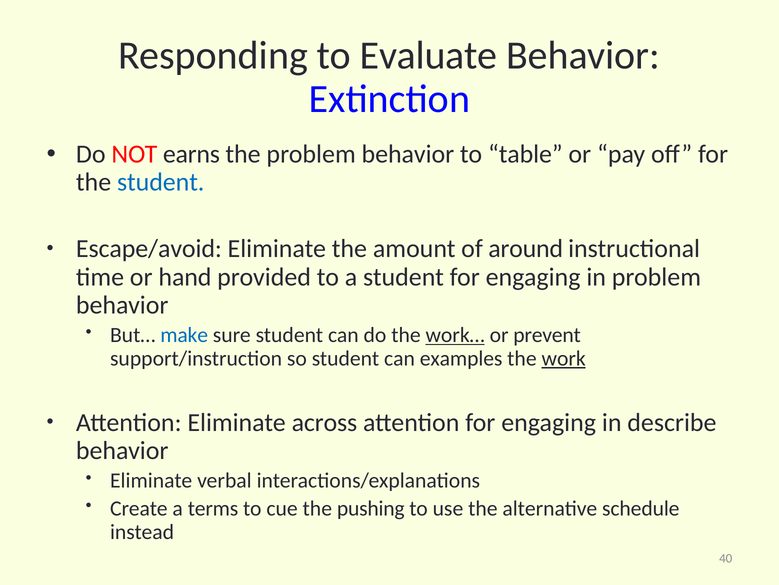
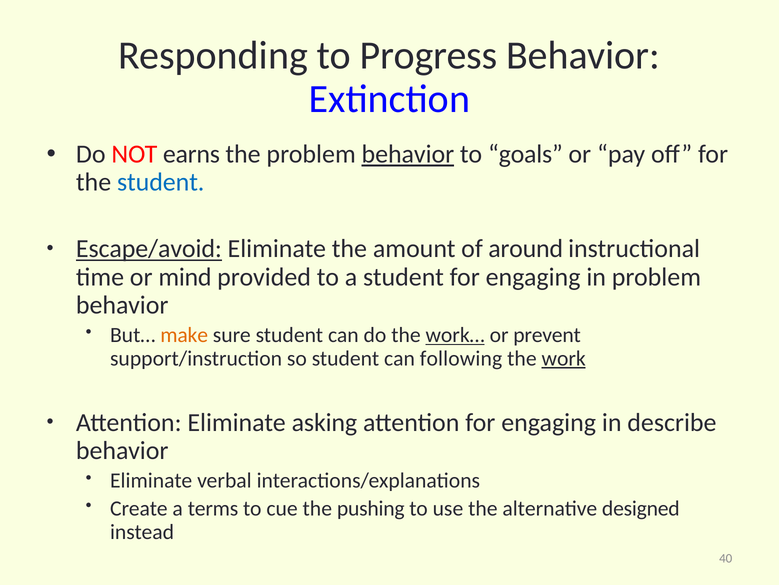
Evaluate: Evaluate -> Progress
behavior at (408, 154) underline: none -> present
table: table -> goals
Escape/avoid underline: none -> present
hand: hand -> mind
make colour: blue -> orange
examples: examples -> following
across: across -> asking
schedule: schedule -> designed
